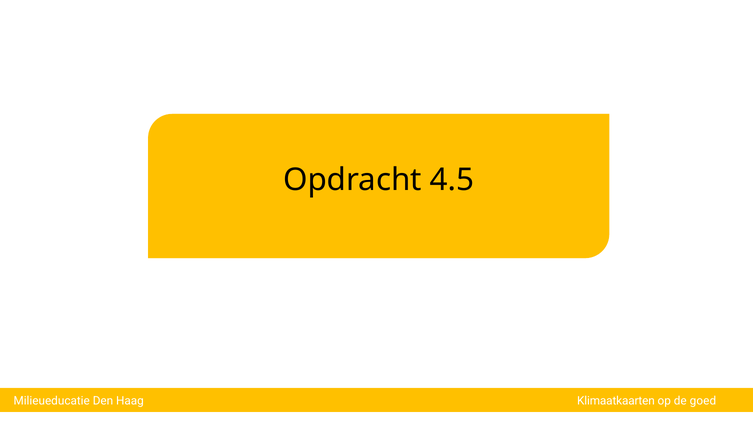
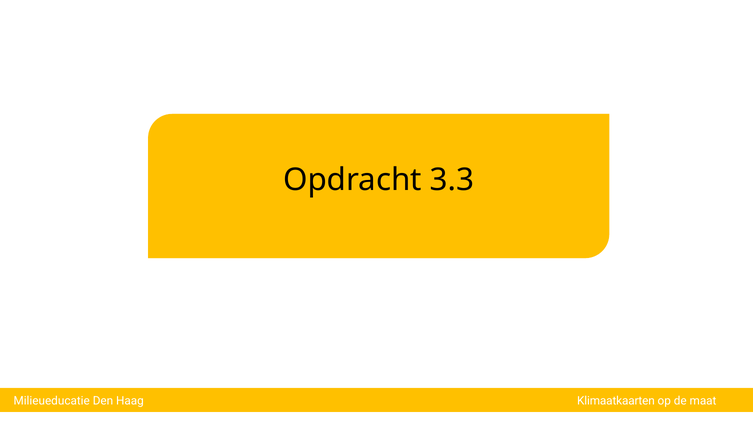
4.5: 4.5 -> 3.3
goed: goed -> maat
